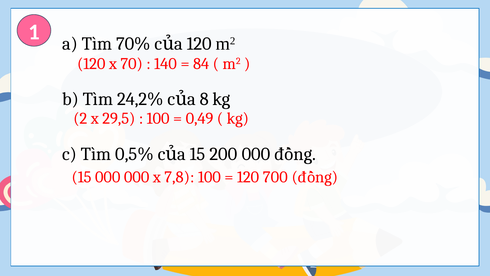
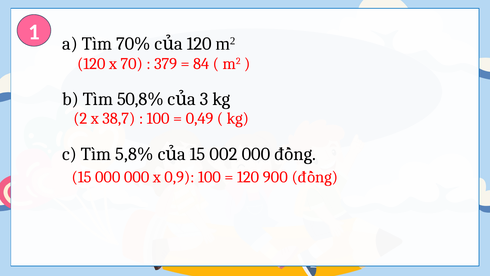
140: 140 -> 379
24,2%: 24,2% -> 50,8%
8: 8 -> 3
29,5: 29,5 -> 38,7
0,5%: 0,5% -> 5,8%
200: 200 -> 002
7,8: 7,8 -> 0,9
700: 700 -> 900
